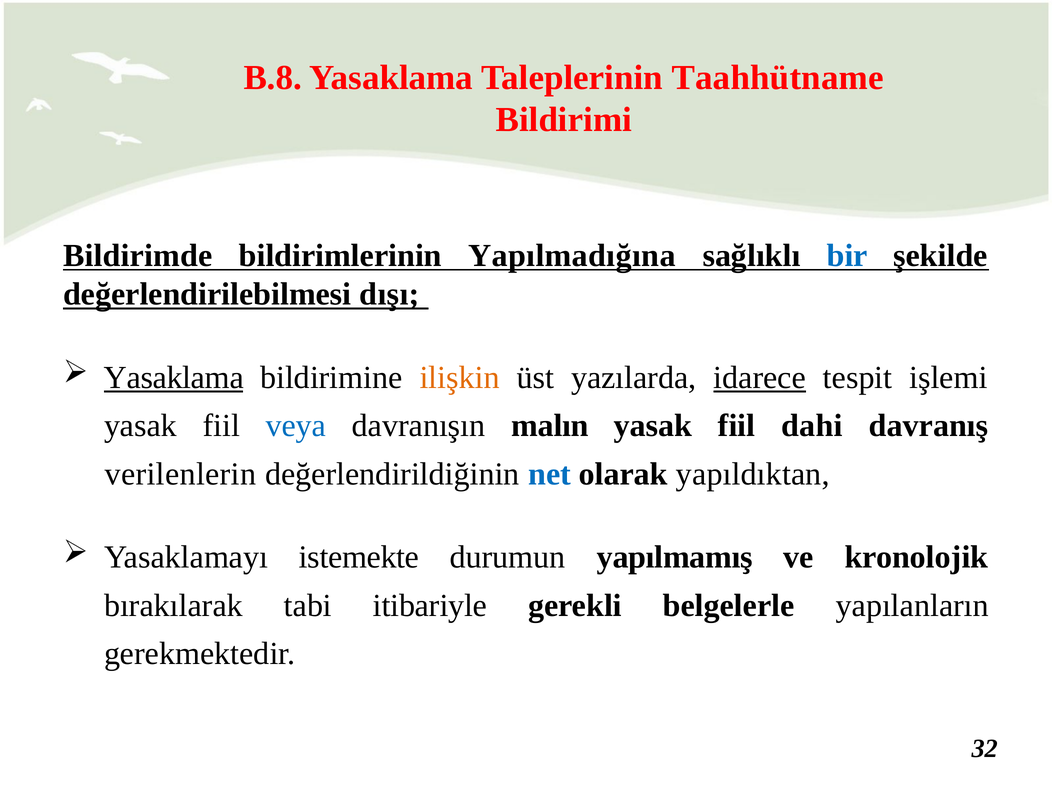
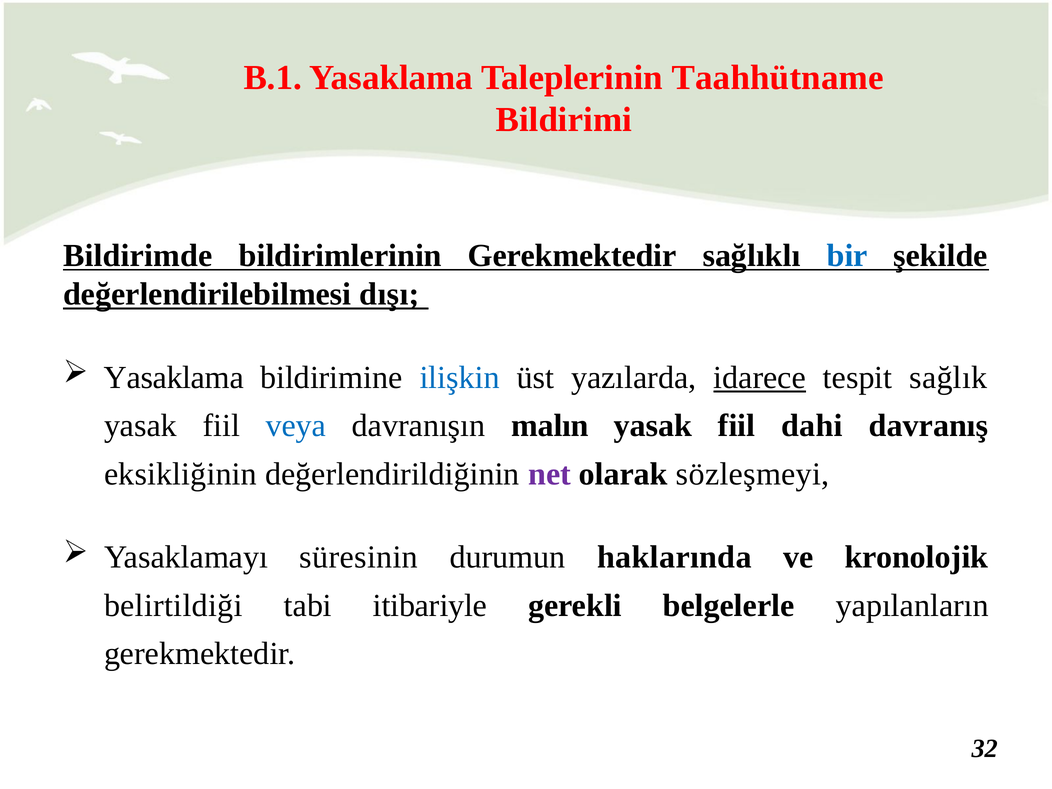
B.8: B.8 -> B.1
bildirimlerinin Yapılmadığına: Yapılmadığına -> Gerekmektedir
Yasaklama at (174, 377) underline: present -> none
ilişkin colour: orange -> blue
işlemi: işlemi -> sağlık
verilenlerin: verilenlerin -> eksikliğinin
net colour: blue -> purple
yapıldıktan: yapıldıktan -> sözleşmeyi
istemekte: istemekte -> süresinin
yapılmamış: yapılmamış -> haklarında
bırakılarak: bırakılarak -> belirtildiği
